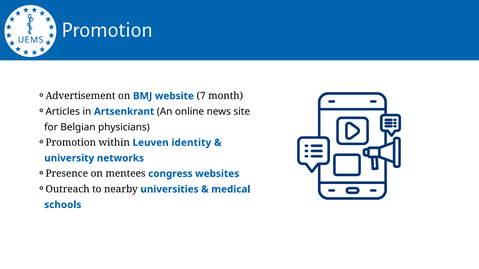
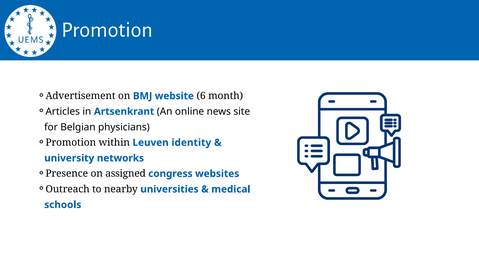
7: 7 -> 6
mentees: mentees -> assigned
